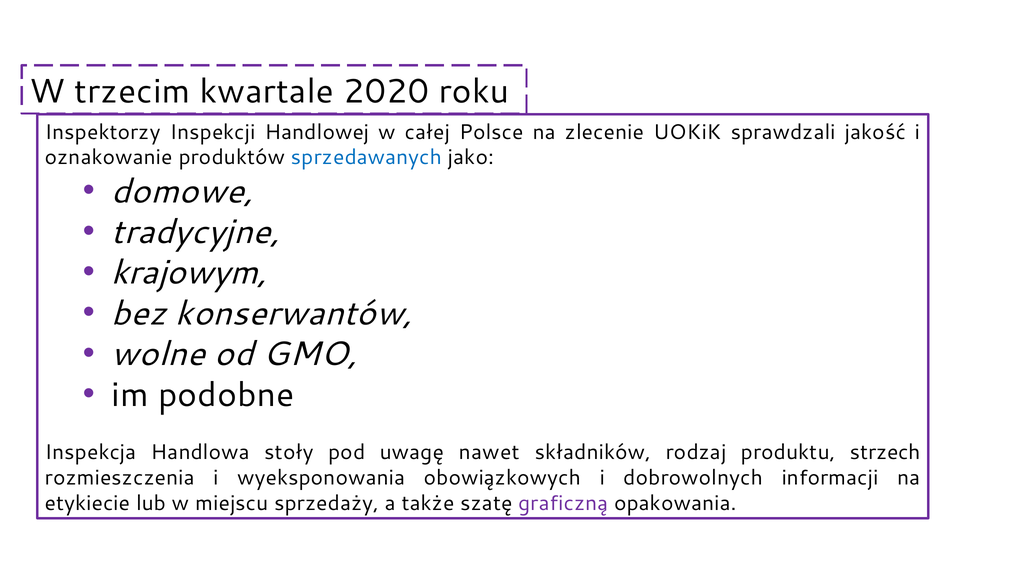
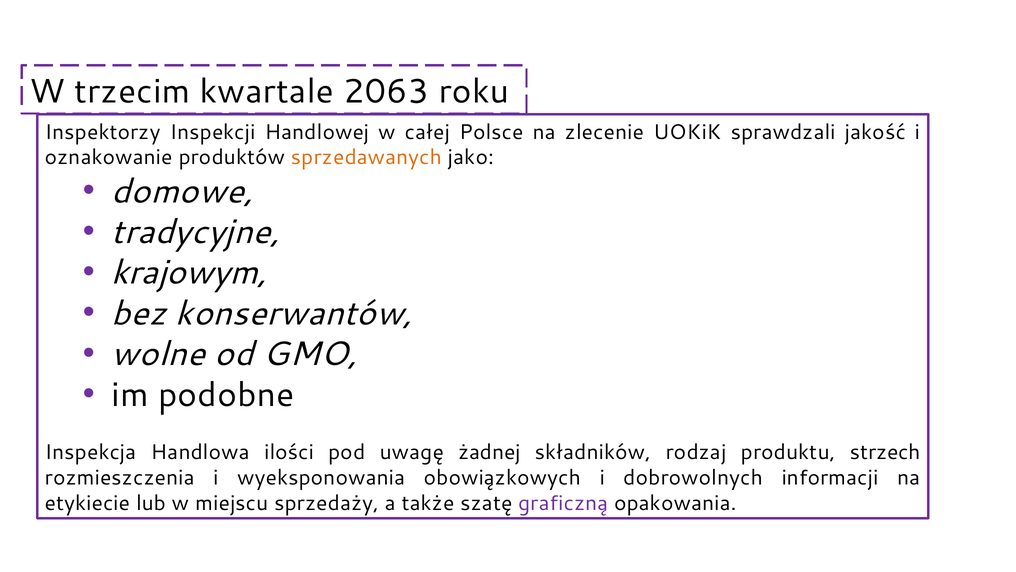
2020: 2020 -> 2063
sprzedawanych colour: blue -> orange
stoły: stoły -> ilości
nawet: nawet -> żadnej
